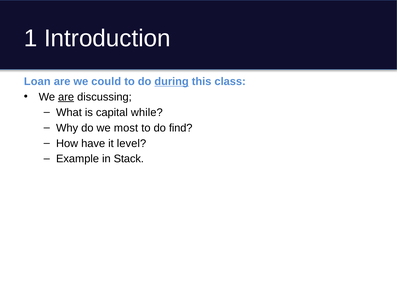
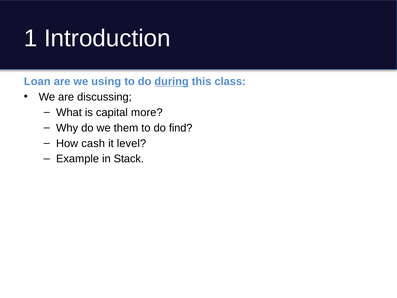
could: could -> using
are at (66, 97) underline: present -> none
while: while -> more
most: most -> them
have: have -> cash
